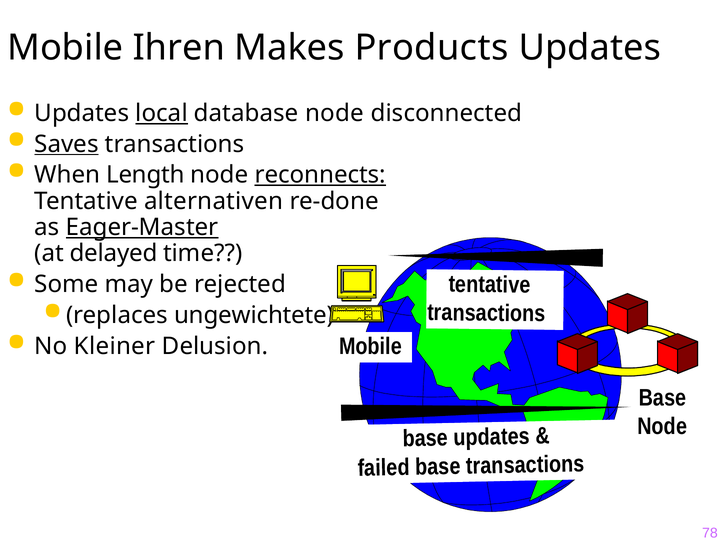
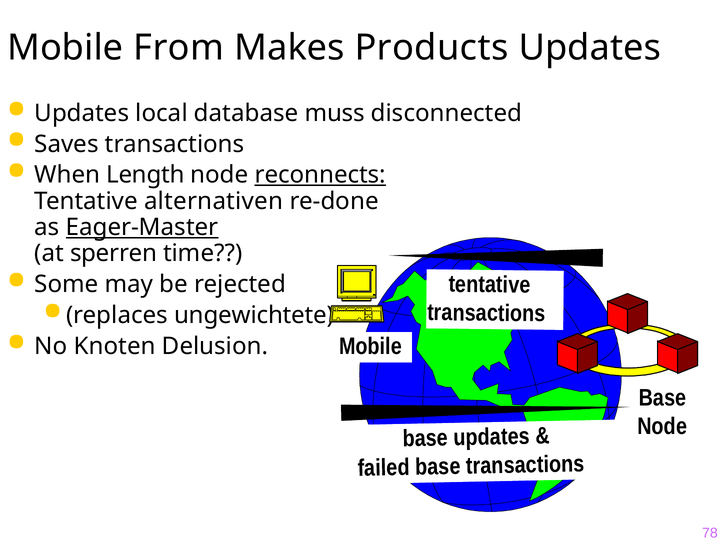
Ihren: Ihren -> From
local underline: present -> none
database node: node -> muss
Saves underline: present -> none
delayed: delayed -> sperren
Kleiner: Kleiner -> Knoten
